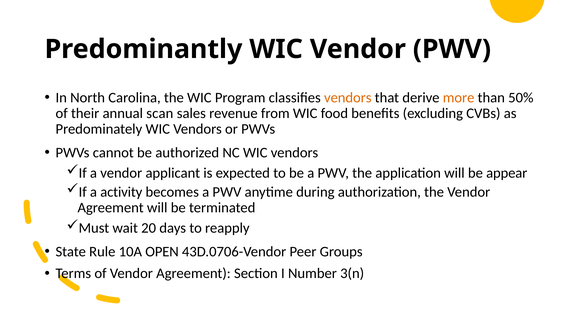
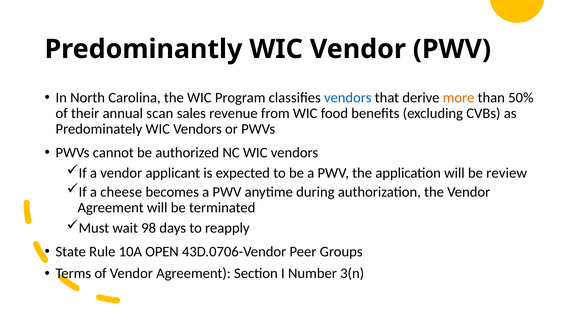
vendors at (348, 98) colour: orange -> blue
appear: appear -> review
activity: activity -> cheese
20: 20 -> 98
